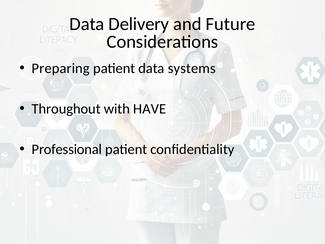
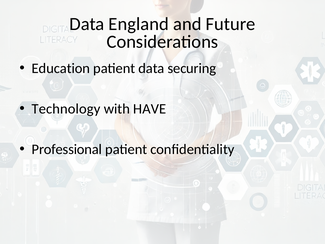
Delivery: Delivery -> England
Preparing: Preparing -> Education
systems: systems -> securing
Throughout: Throughout -> Technology
